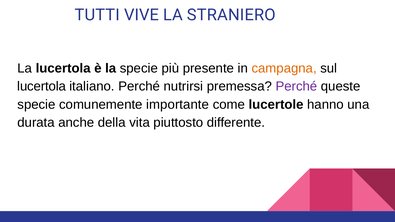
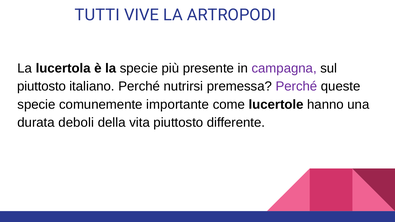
STRANIERO: STRANIERO -> ARTROPODI
campagna colour: orange -> purple
lucertola at (42, 86): lucertola -> piuttosto
anche: anche -> deboli
